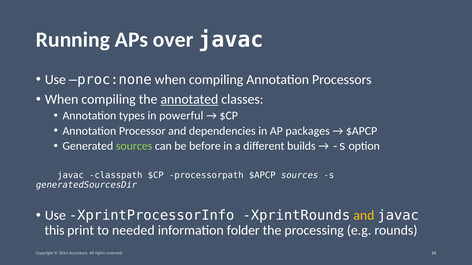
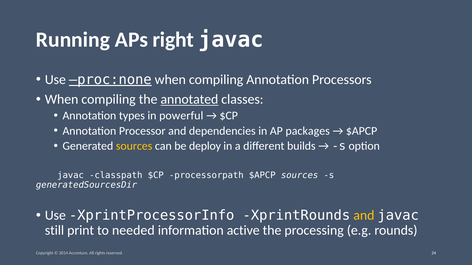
over: over -> right
proc:none underline: none -> present
sources at (134, 146) colour: light green -> yellow
before: before -> deploy
this: this -> still
folder: folder -> active
